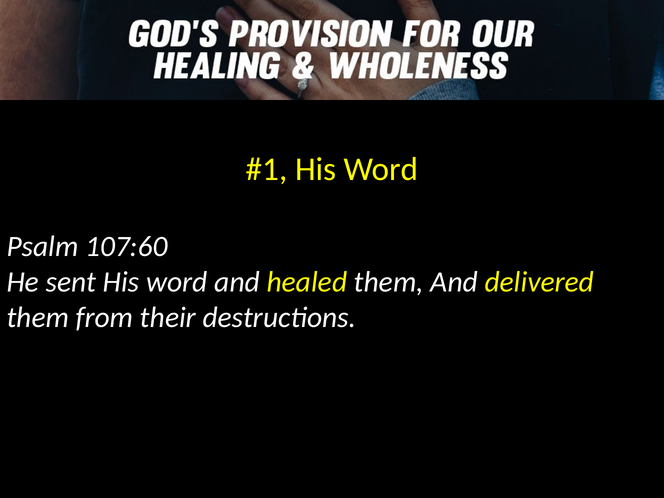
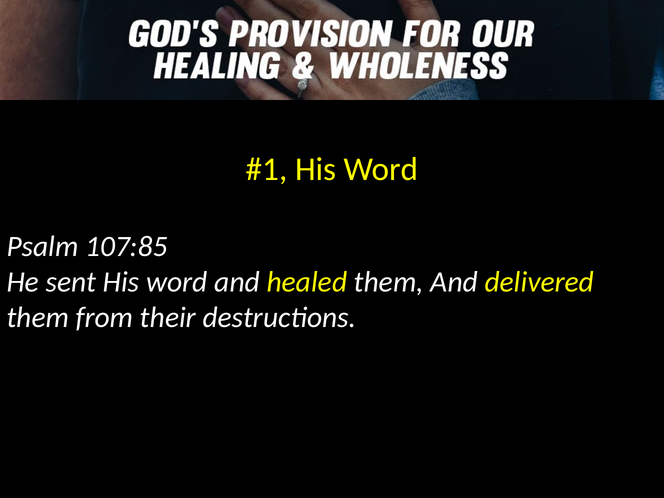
107:60: 107:60 -> 107:85
